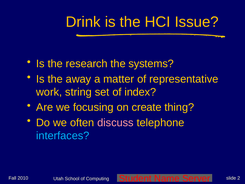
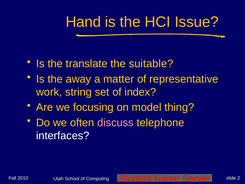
Drink: Drink -> Hand
research: research -> translate
systems: systems -> suitable
create: create -> model
interfaces colour: light blue -> white
